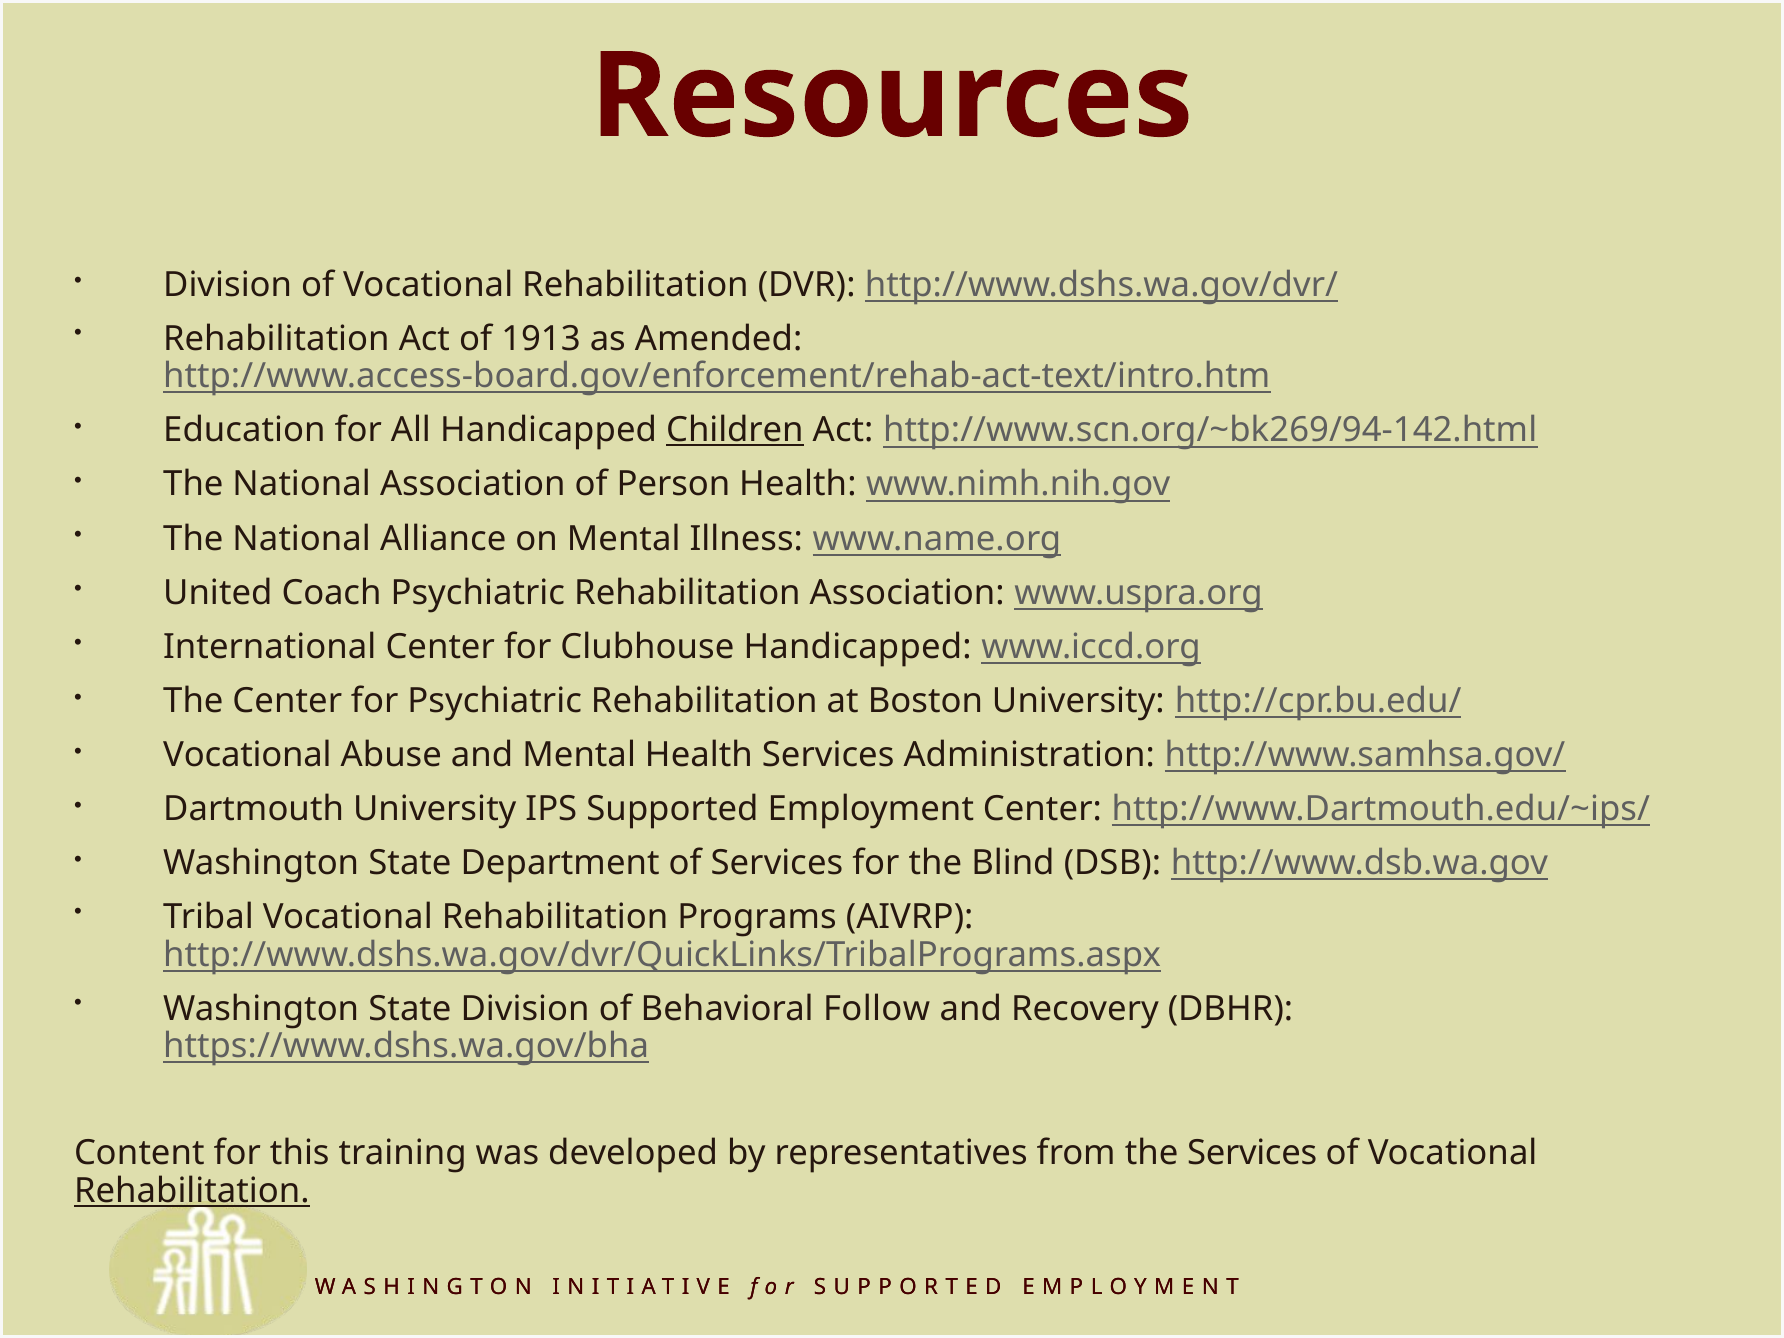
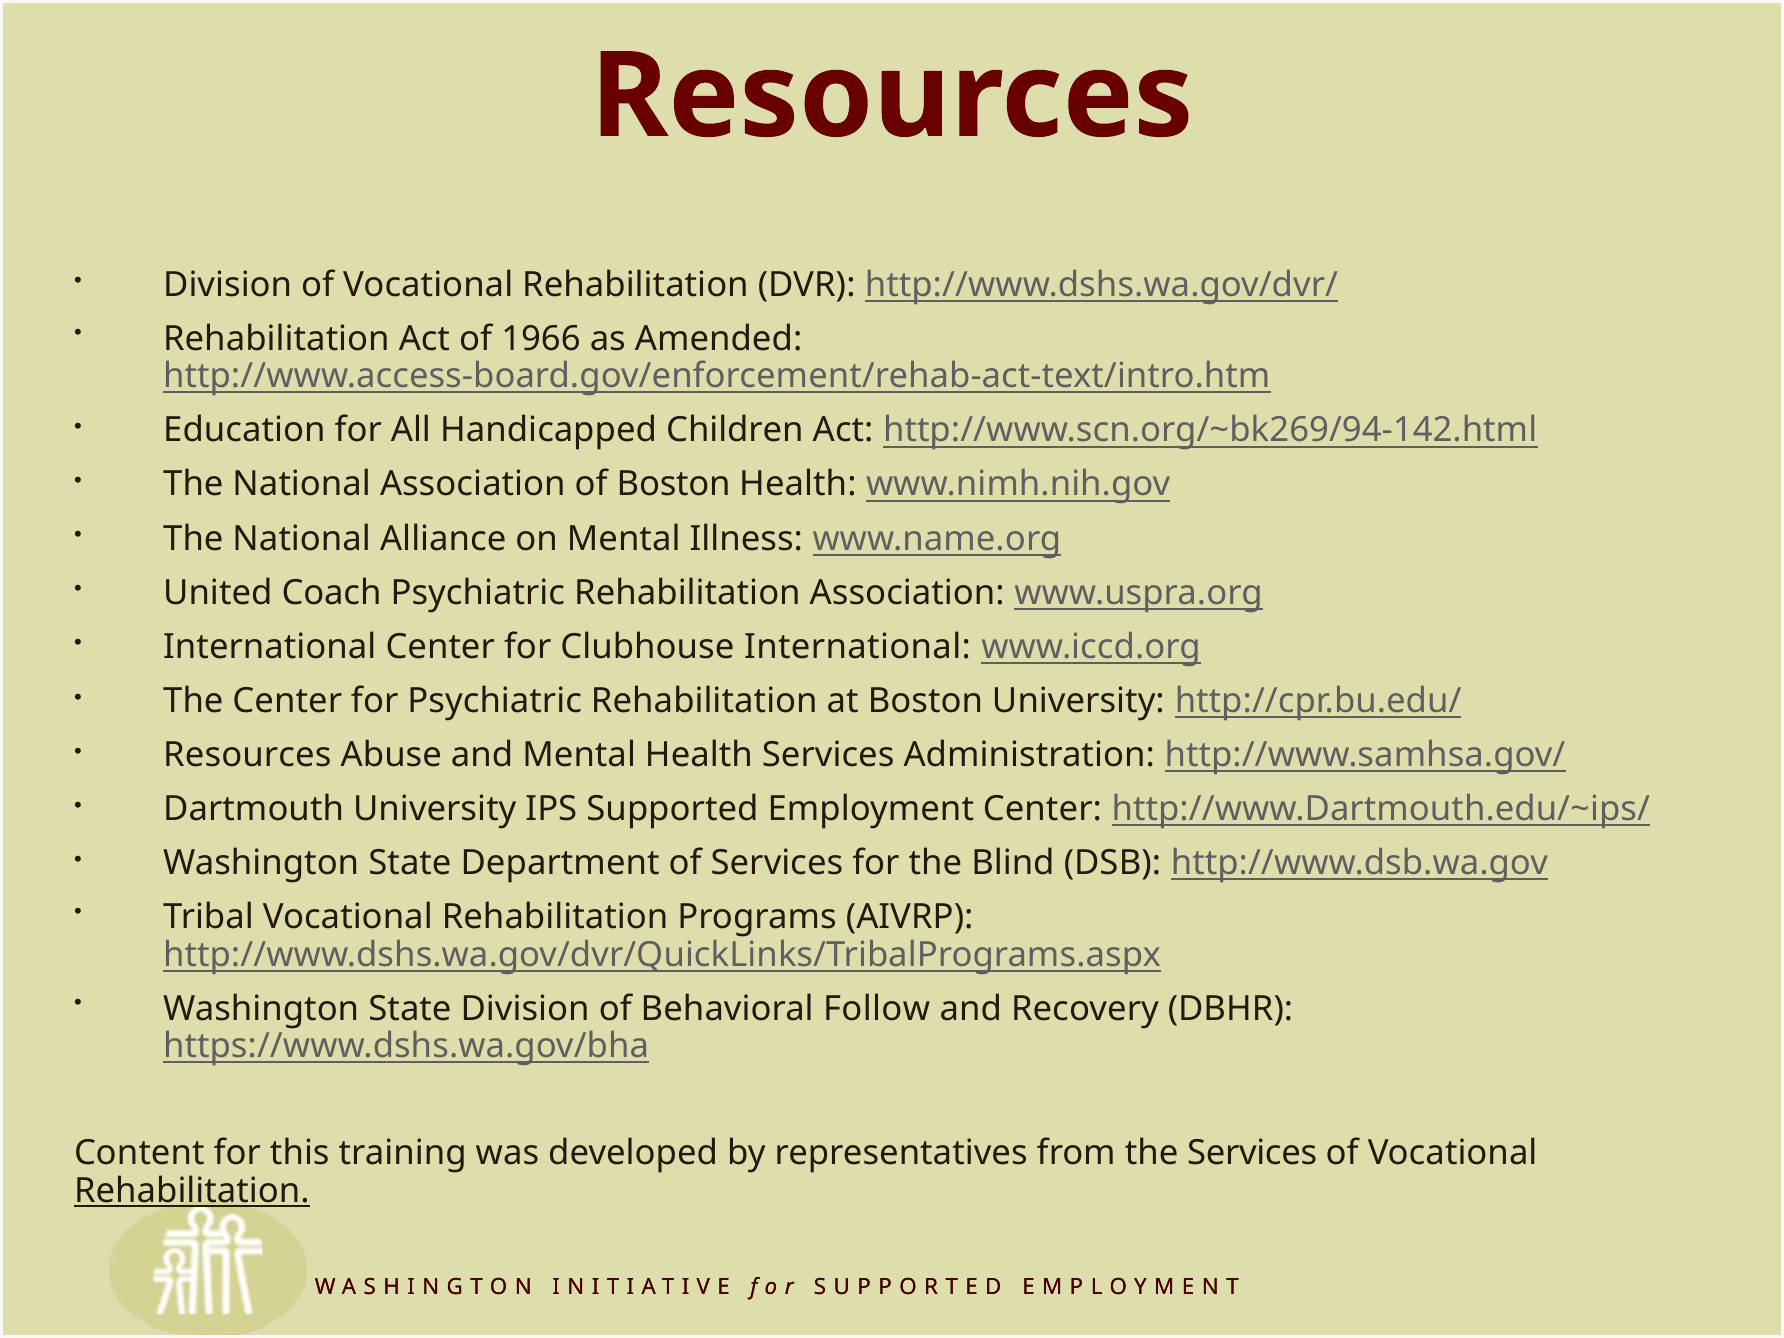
1913: 1913 -> 1966
Children underline: present -> none
of Person: Person -> Boston
Clubhouse Handicapped: Handicapped -> International
Vocational at (247, 755): Vocational -> Resources
